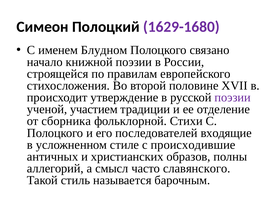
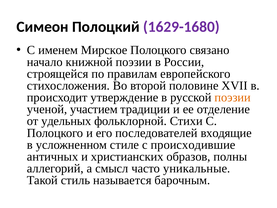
Блудном: Блудном -> Мирское
поэзии at (233, 97) colour: purple -> orange
сборника: сборника -> удельных
славянского: славянского -> уникальные
